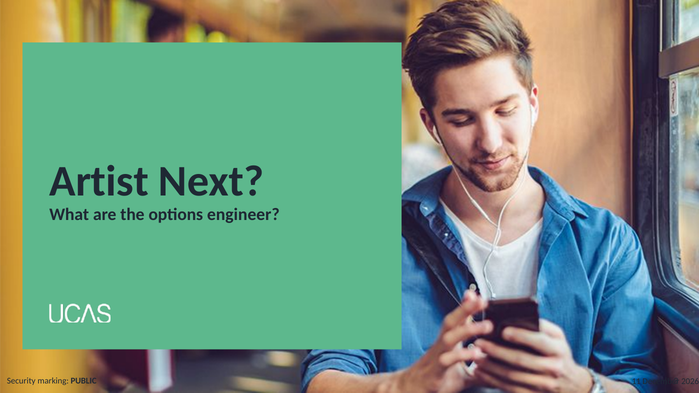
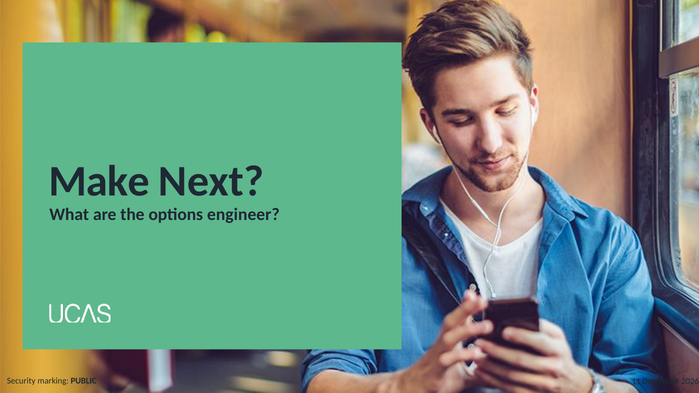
Artist: Artist -> Make
